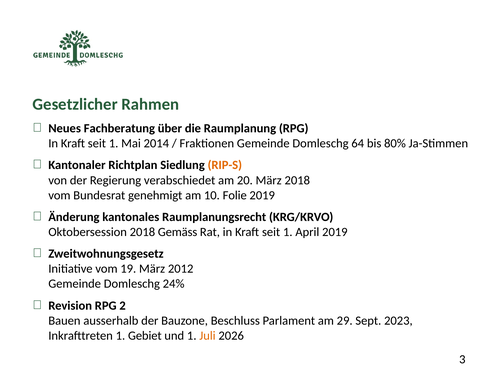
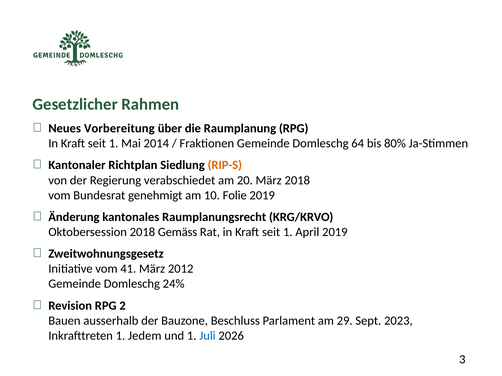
Fachberatung: Fachberatung -> Vorbereitung
19: 19 -> 41
Gebiet: Gebiet -> Jedem
Juli colour: orange -> blue
